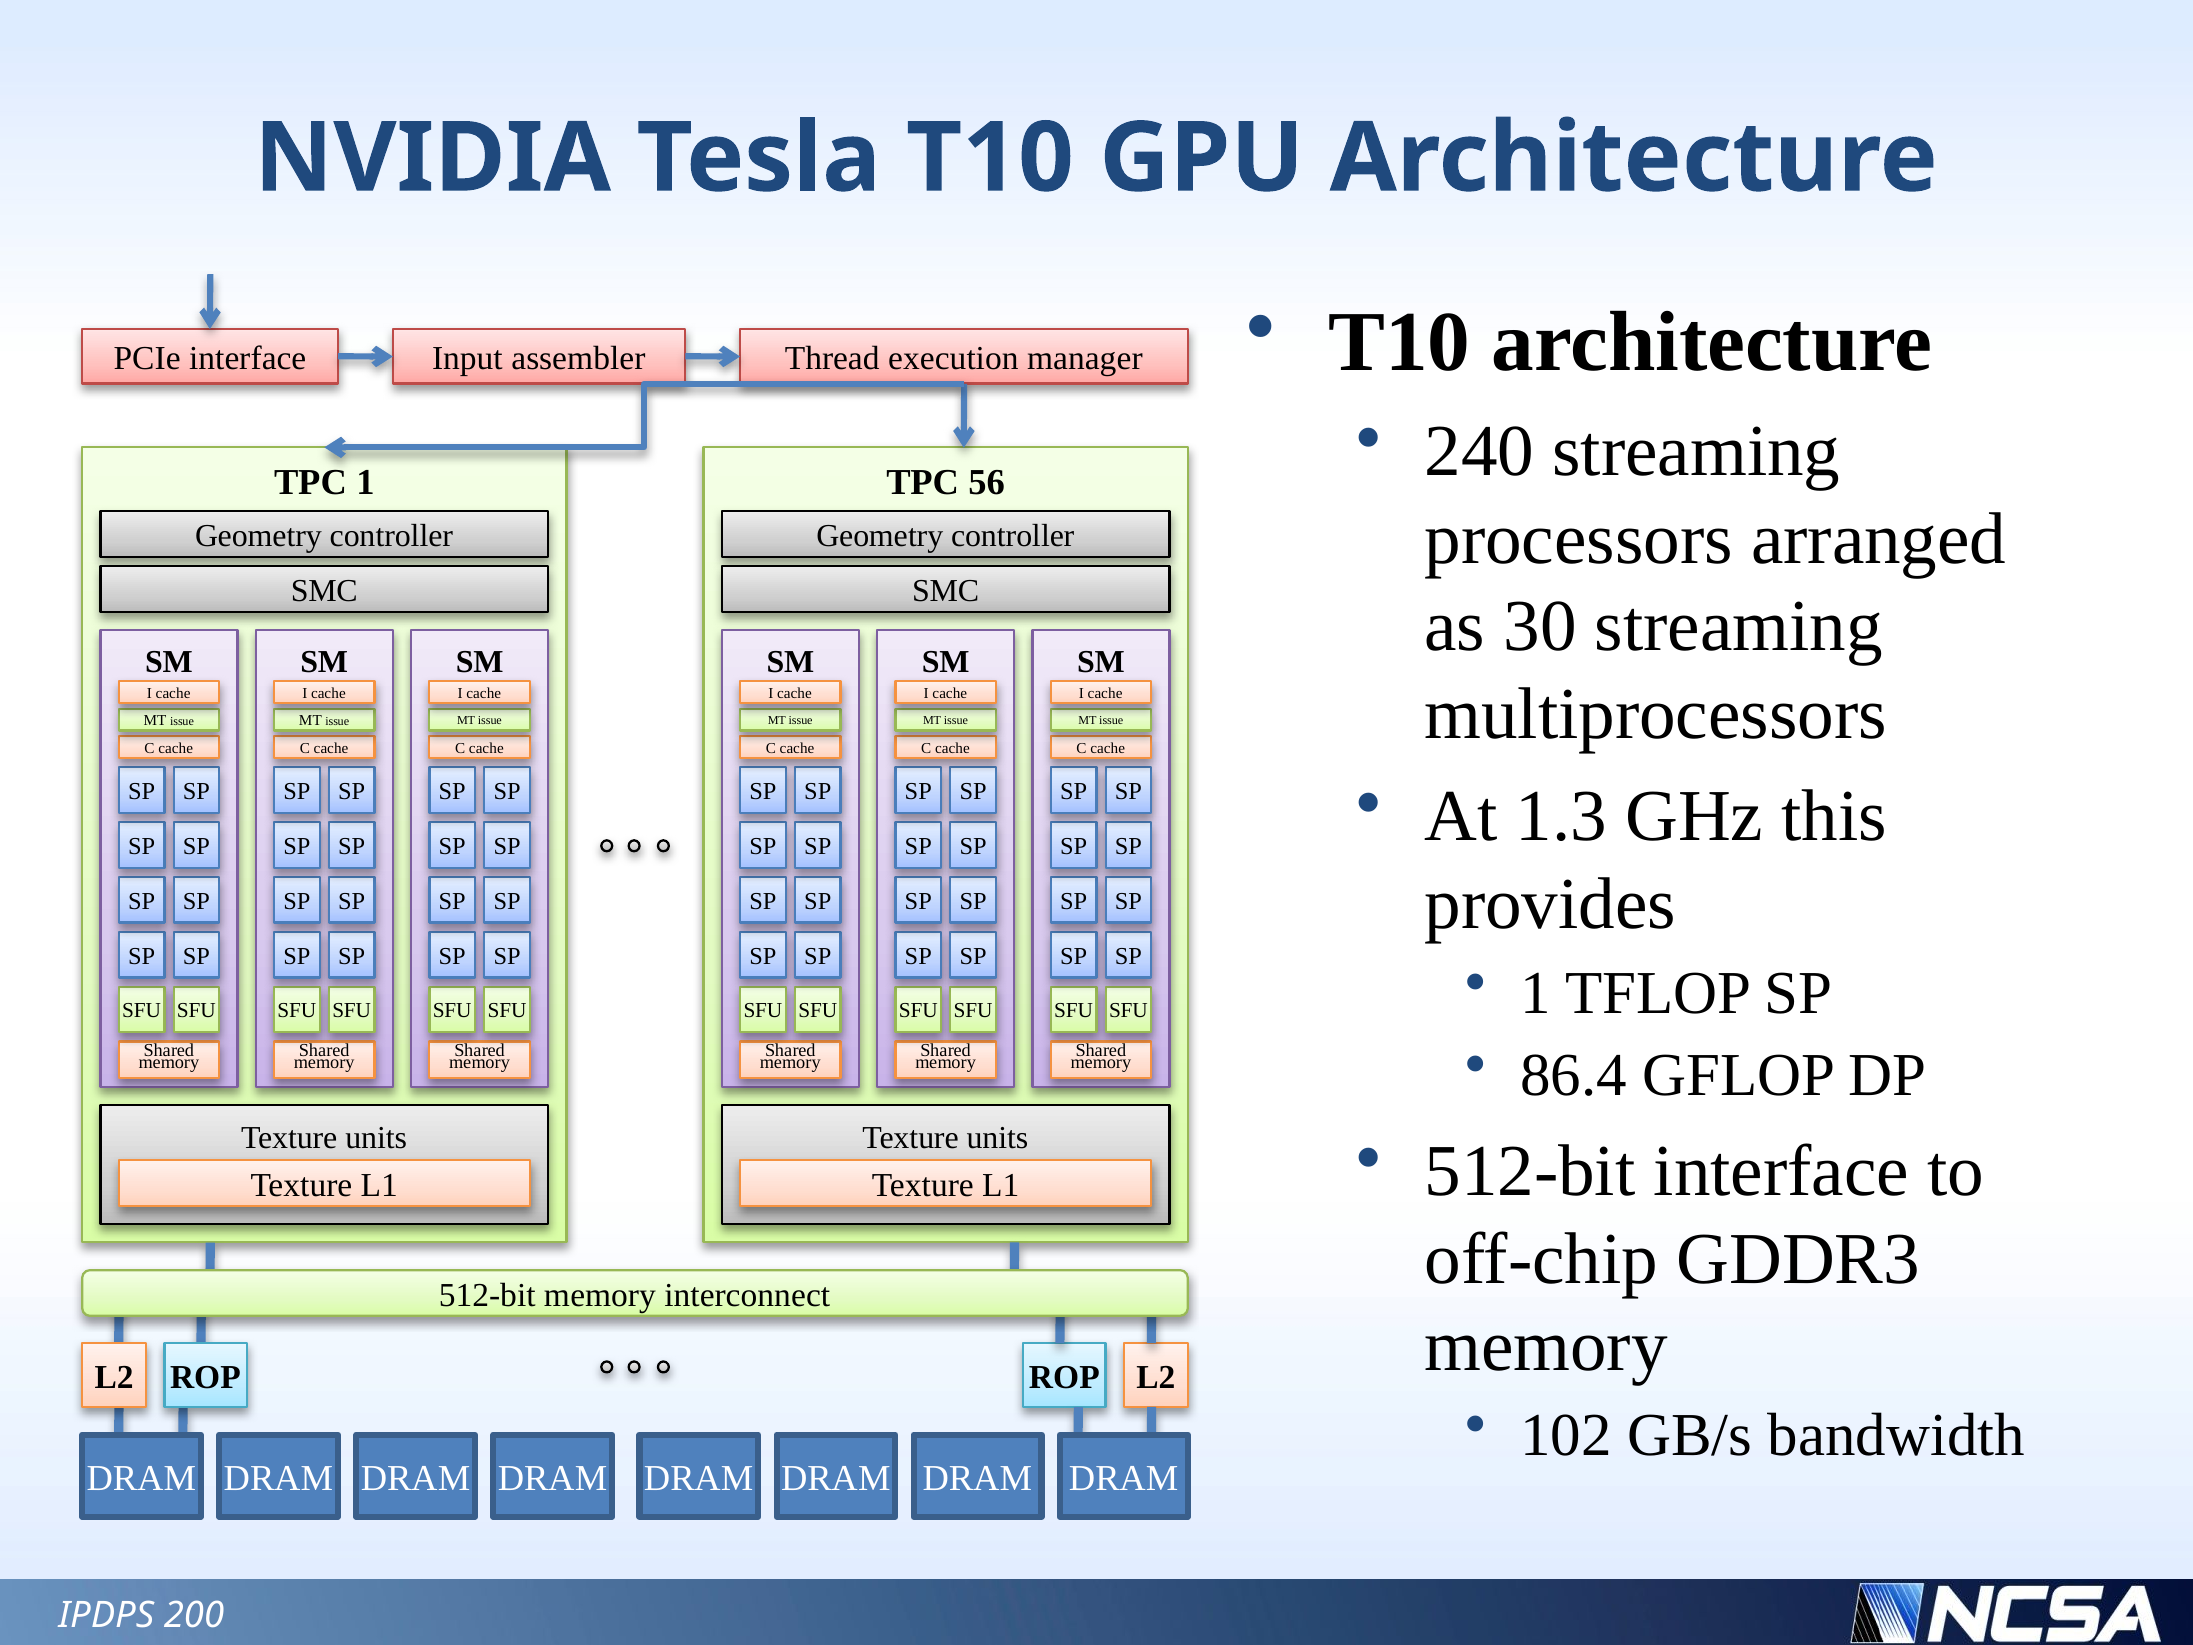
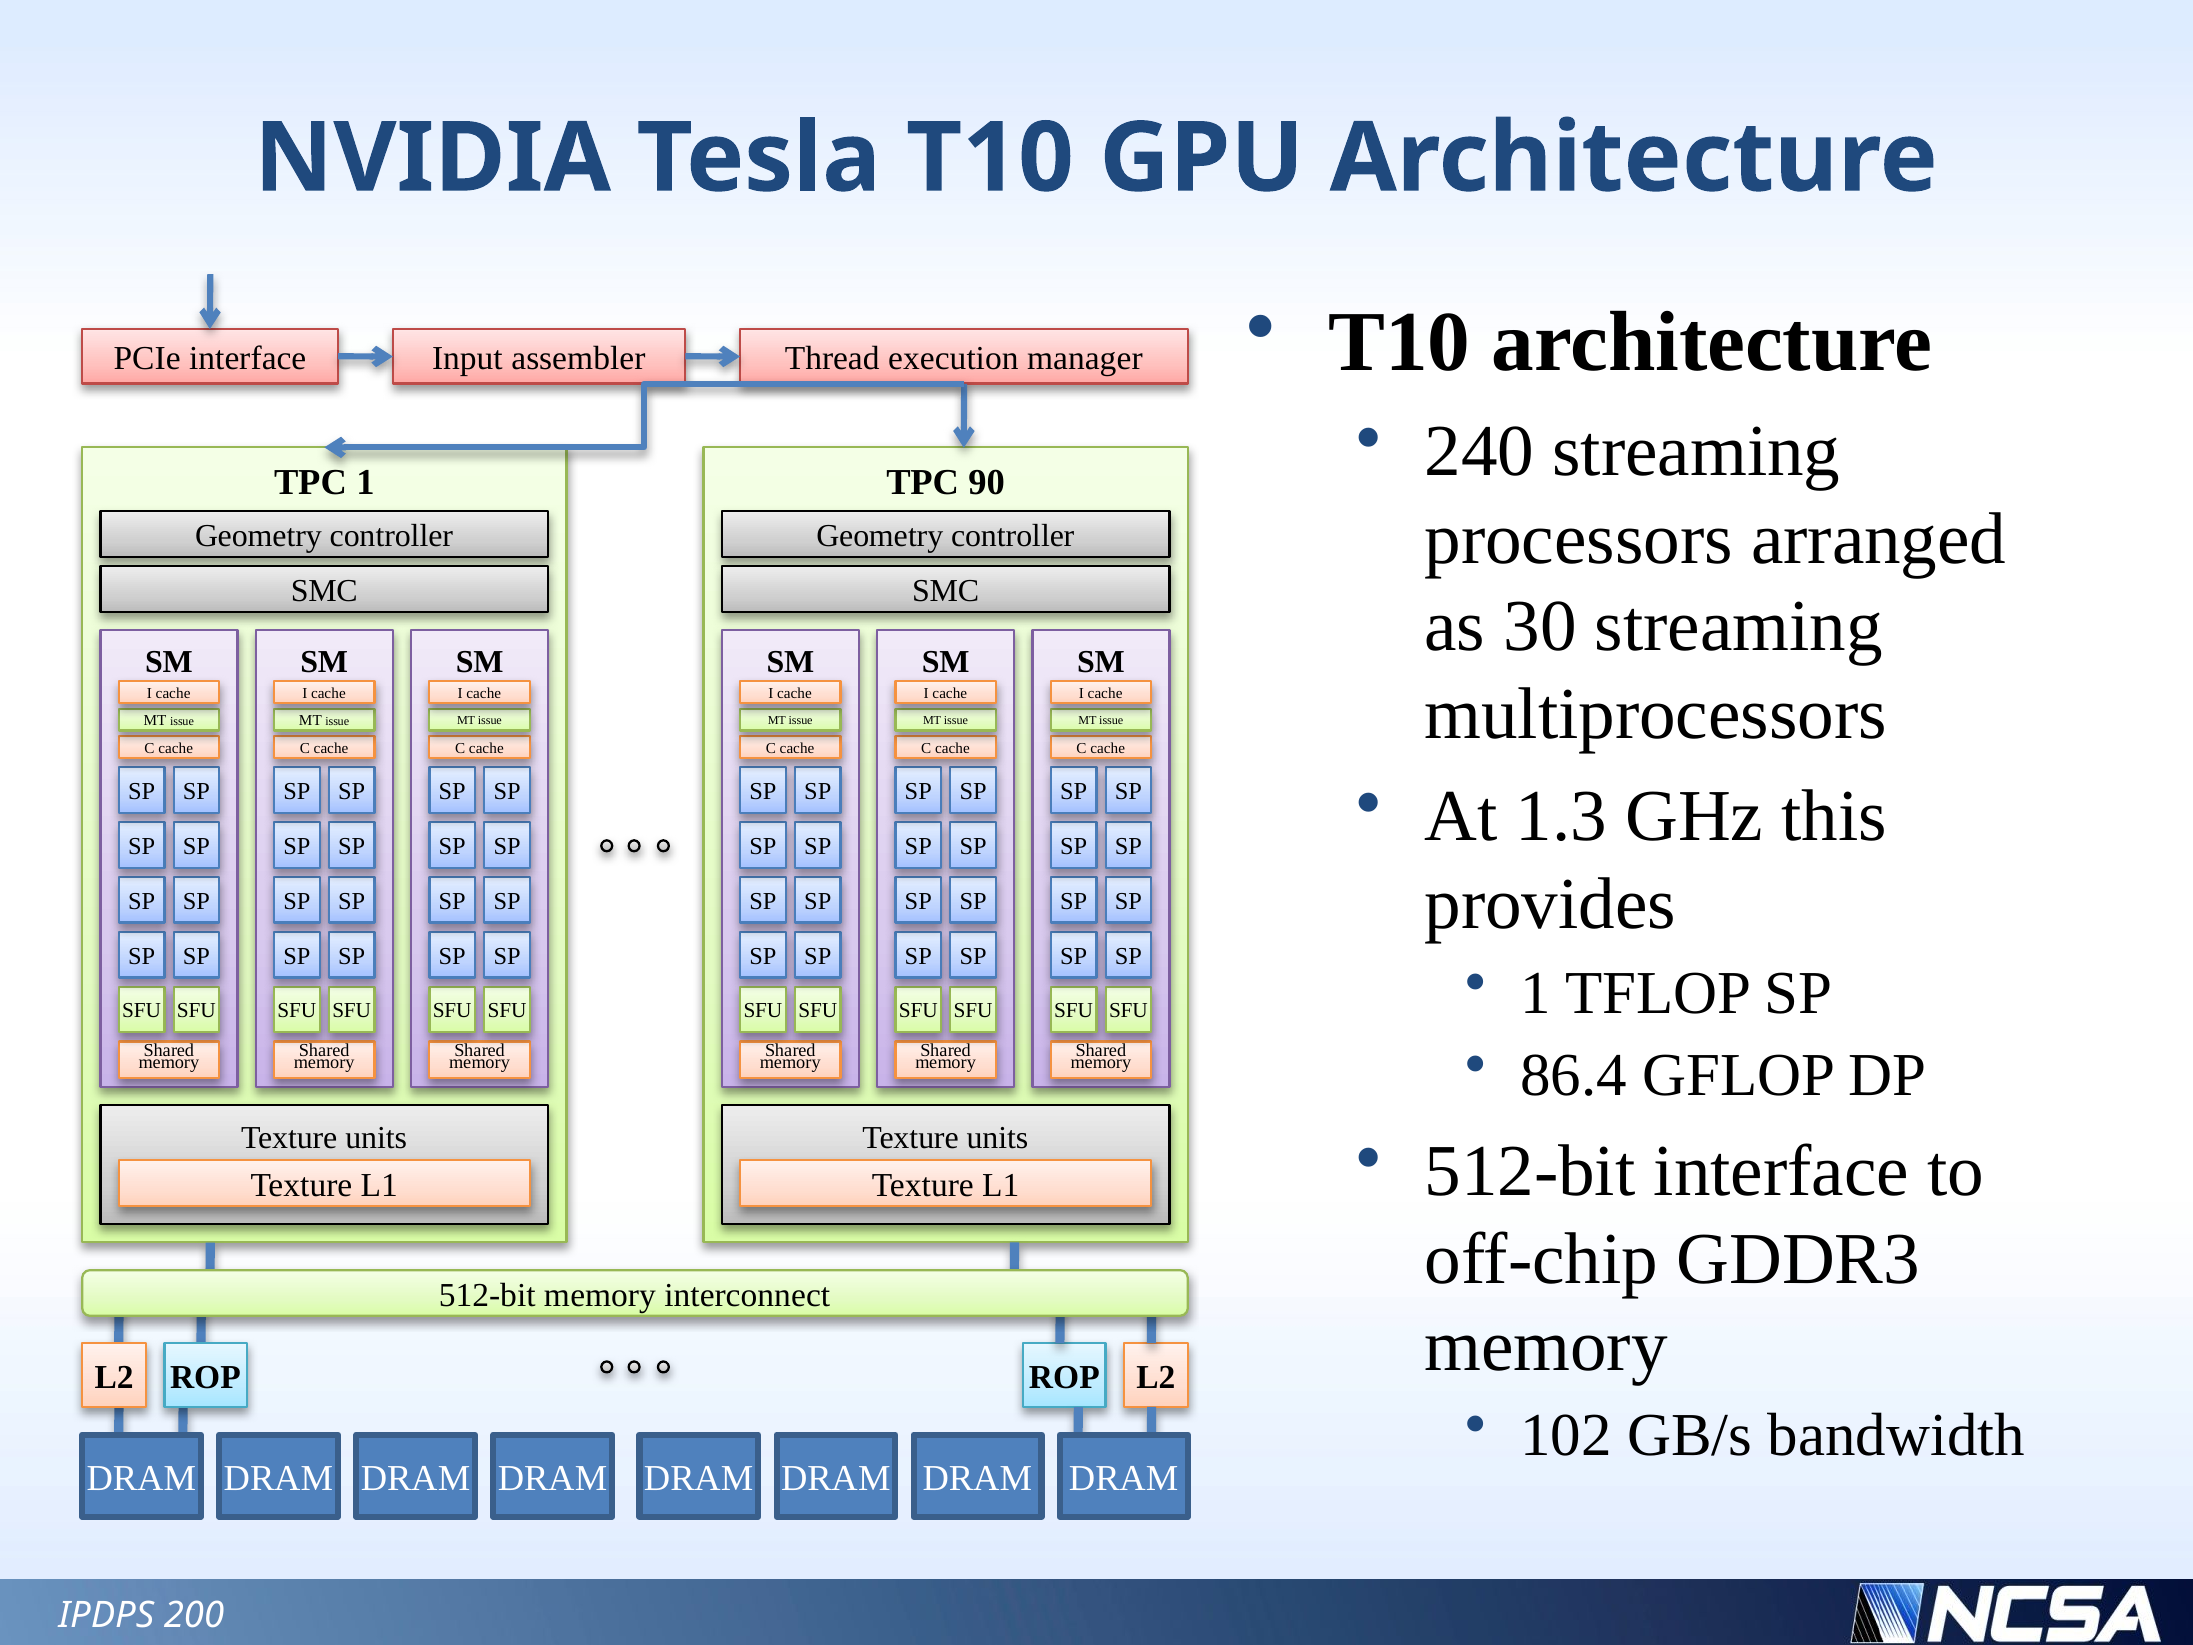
56: 56 -> 90
